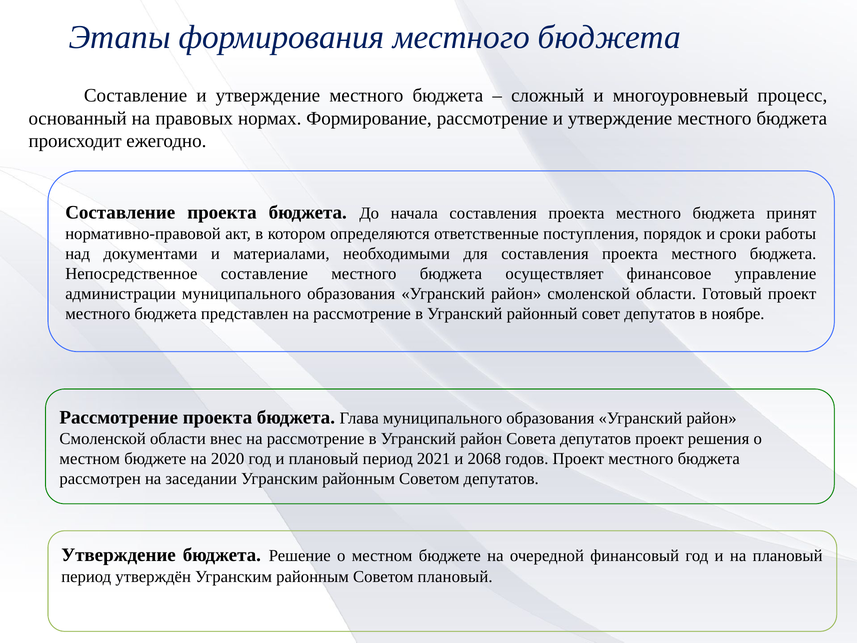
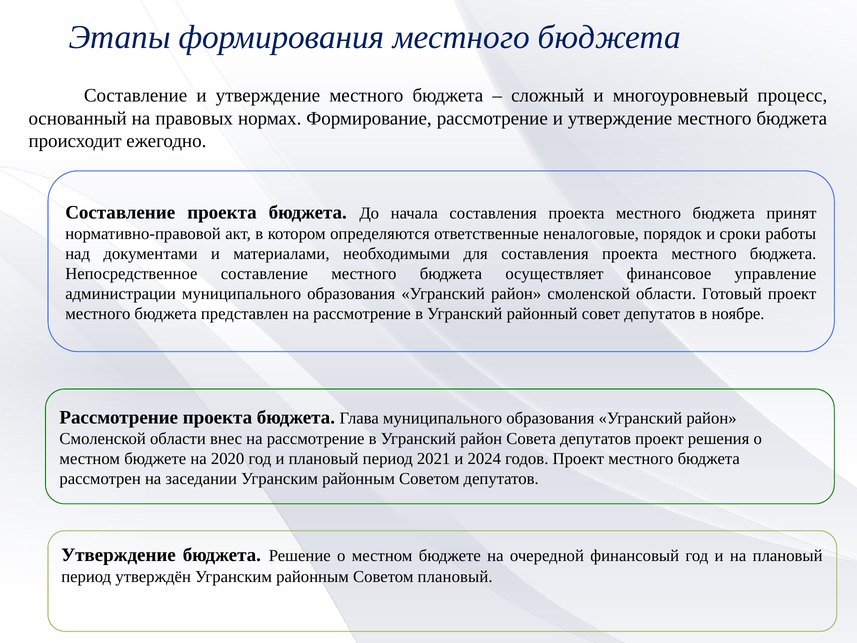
поступления: поступления -> неналоговые
2068: 2068 -> 2024
